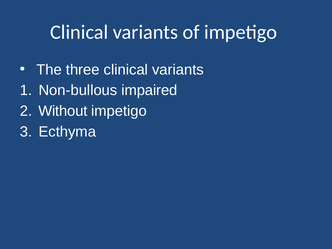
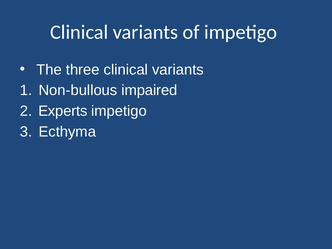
Without: Without -> Experts
